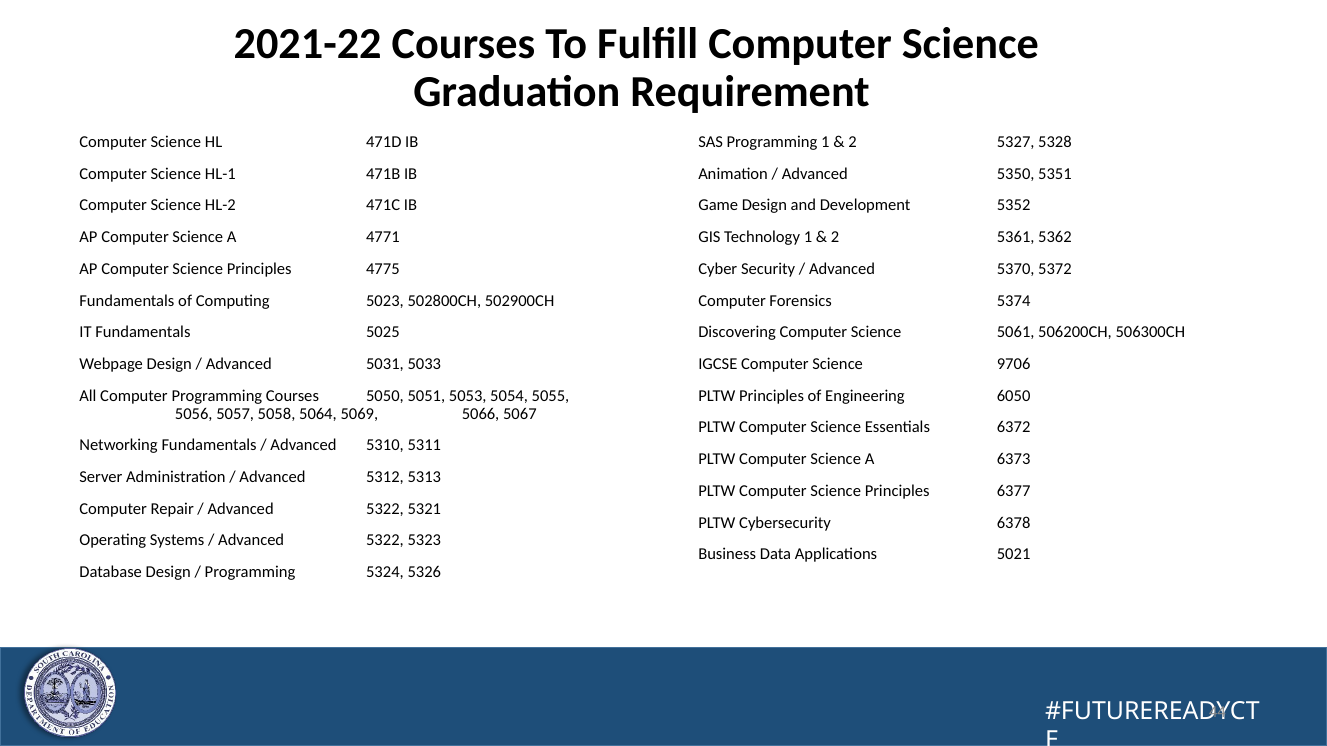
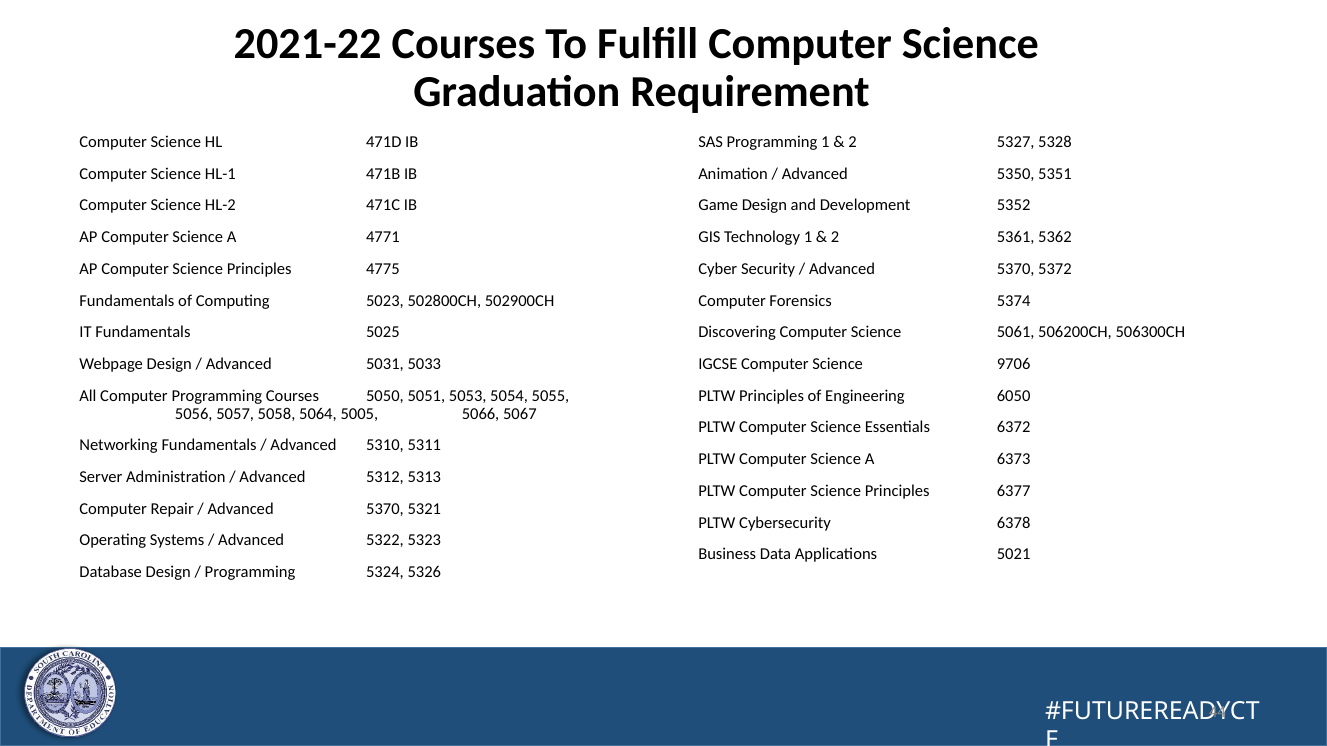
5069: 5069 -> 5005
5322 at (385, 509): 5322 -> 5370
